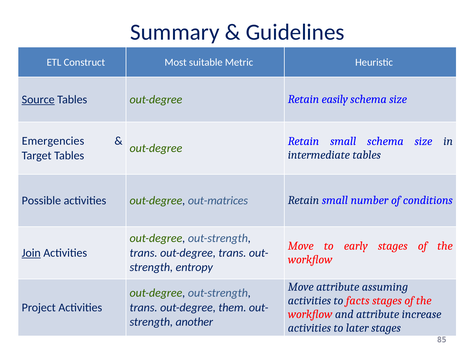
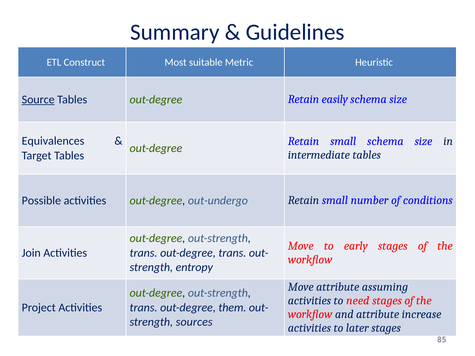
Emergencies: Emergencies -> Equivalences
out-matrices: out-matrices -> out-undergo
Join underline: present -> none
facts: facts -> need
another: another -> sources
